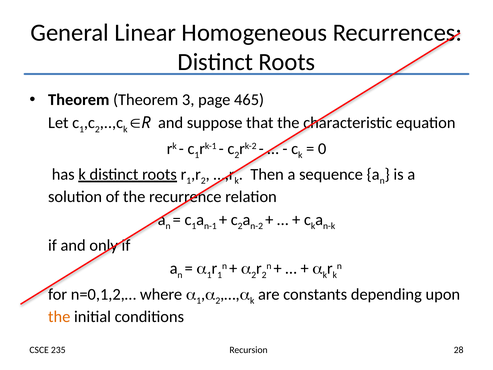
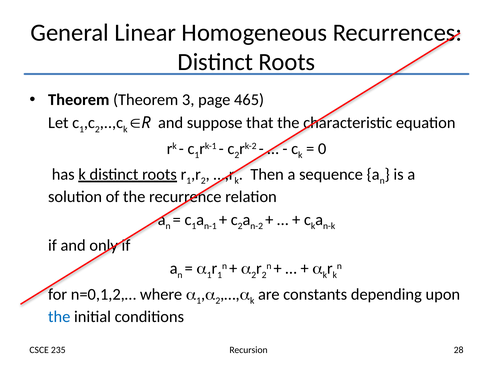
the at (59, 316) colour: orange -> blue
